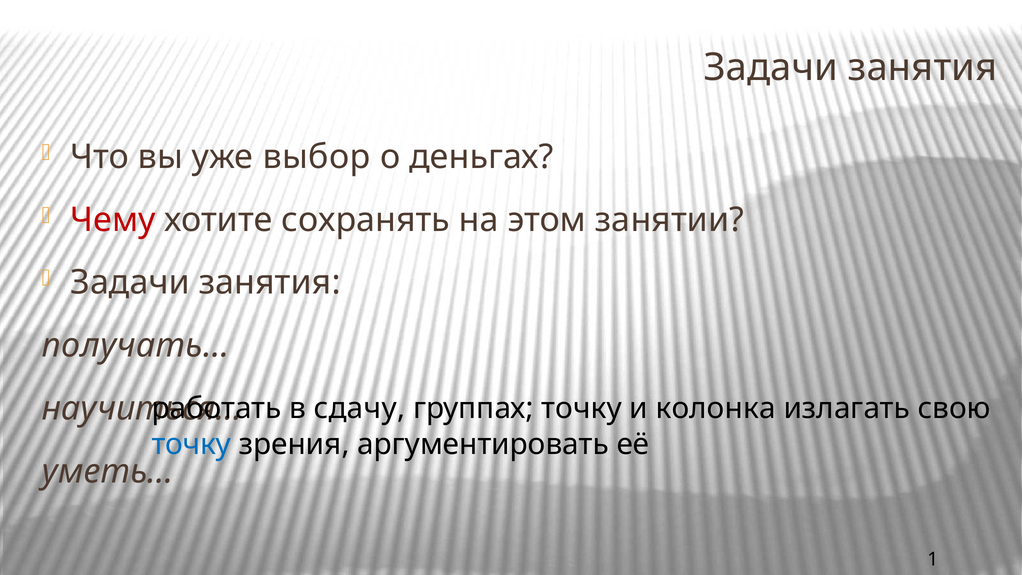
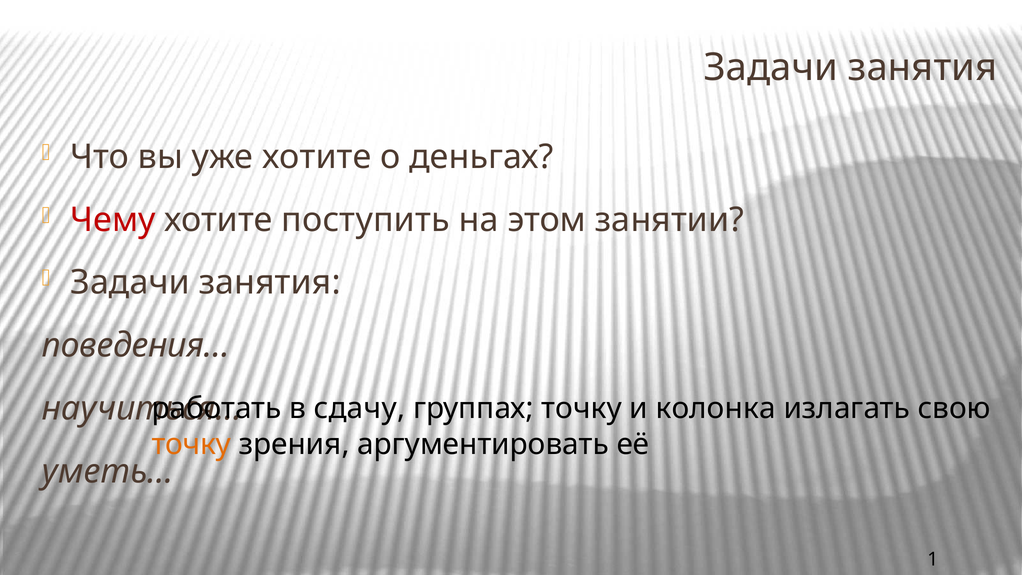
уже выбор: выбор -> хотите
сохранять: сохранять -> поступить
получать…: получать… -> поведения…
точку at (191, 444) colour: blue -> orange
